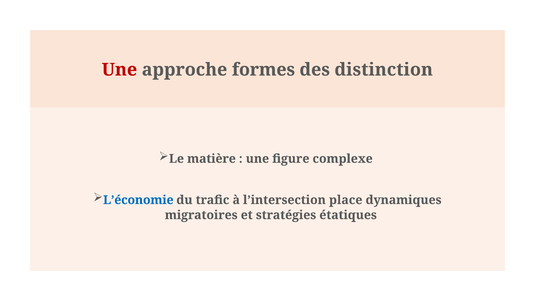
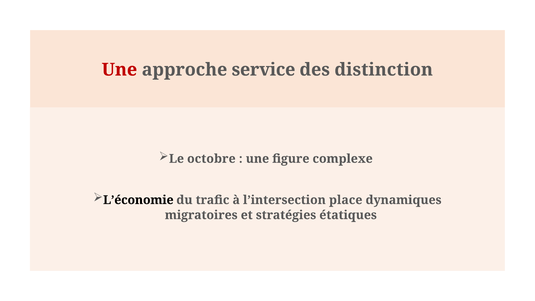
formes: formes -> service
matière: matière -> octobre
L’économie colour: blue -> black
